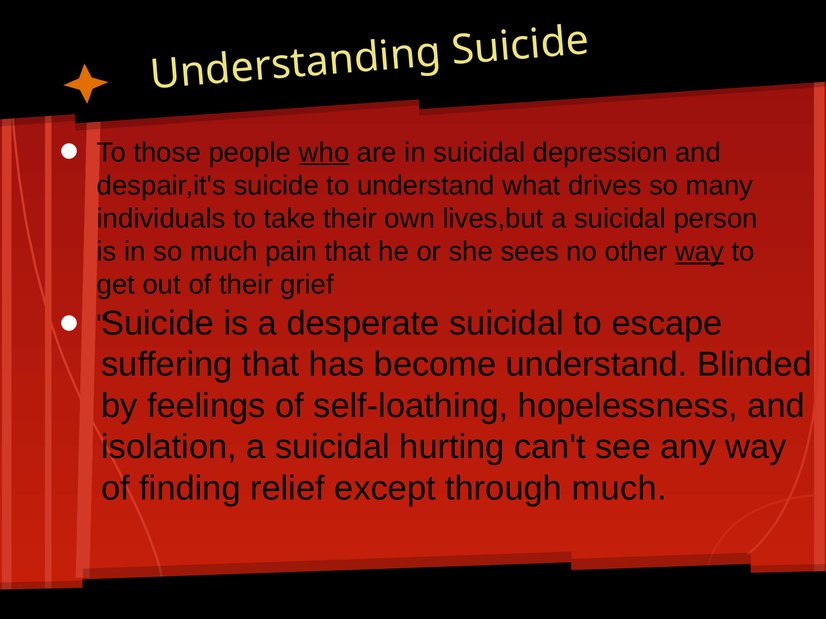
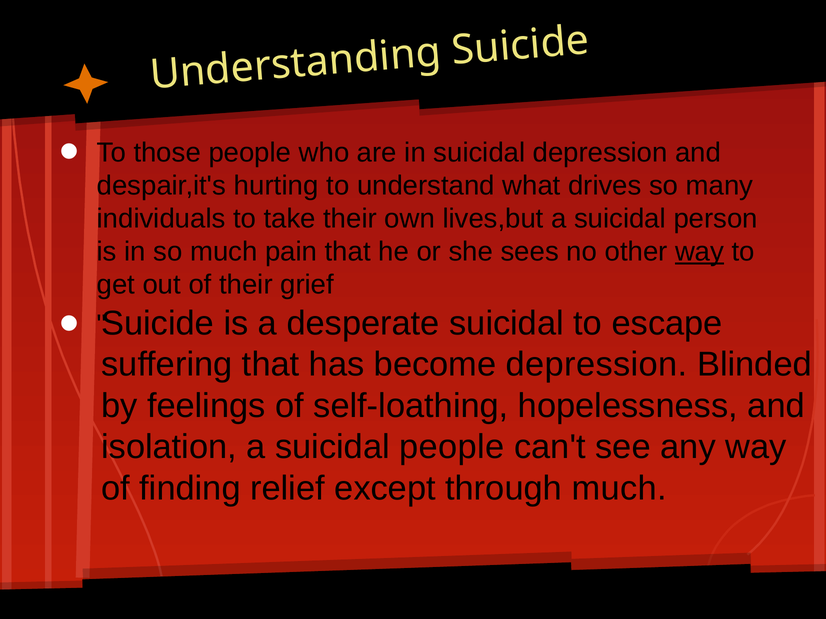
who underline: present -> none
despair,it's suicide: suicide -> hurting
become understand: understand -> depression
suicidal hurting: hurting -> people
